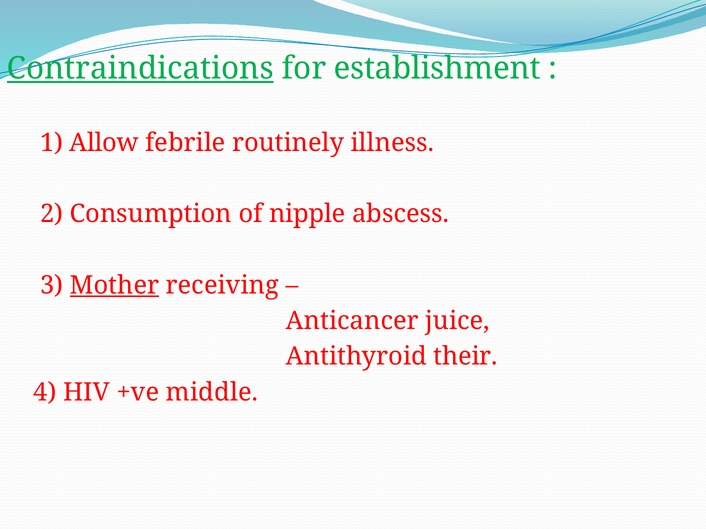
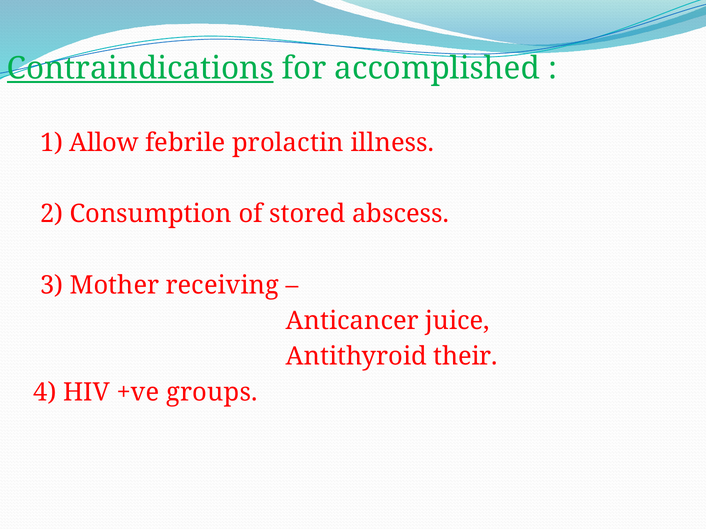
establishment: establishment -> accomplished
routinely: routinely -> prolactin
nipple: nipple -> stored
Mother underline: present -> none
middle: middle -> groups
